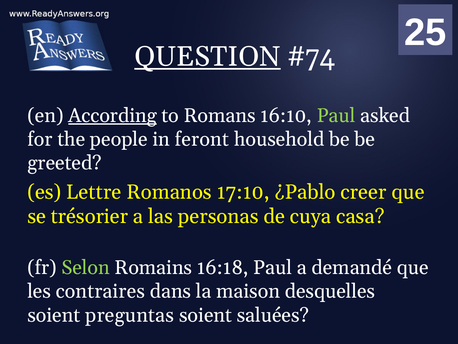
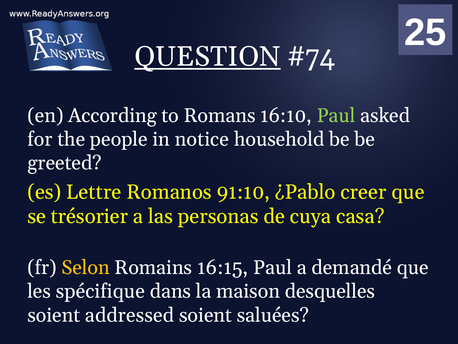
According underline: present -> none
feront: feront -> notice
17:10: 17:10 -> 91:10
Selon colour: light green -> yellow
16:18: 16:18 -> 16:15
contraires: contraires -> spécifique
preguntas: preguntas -> addressed
